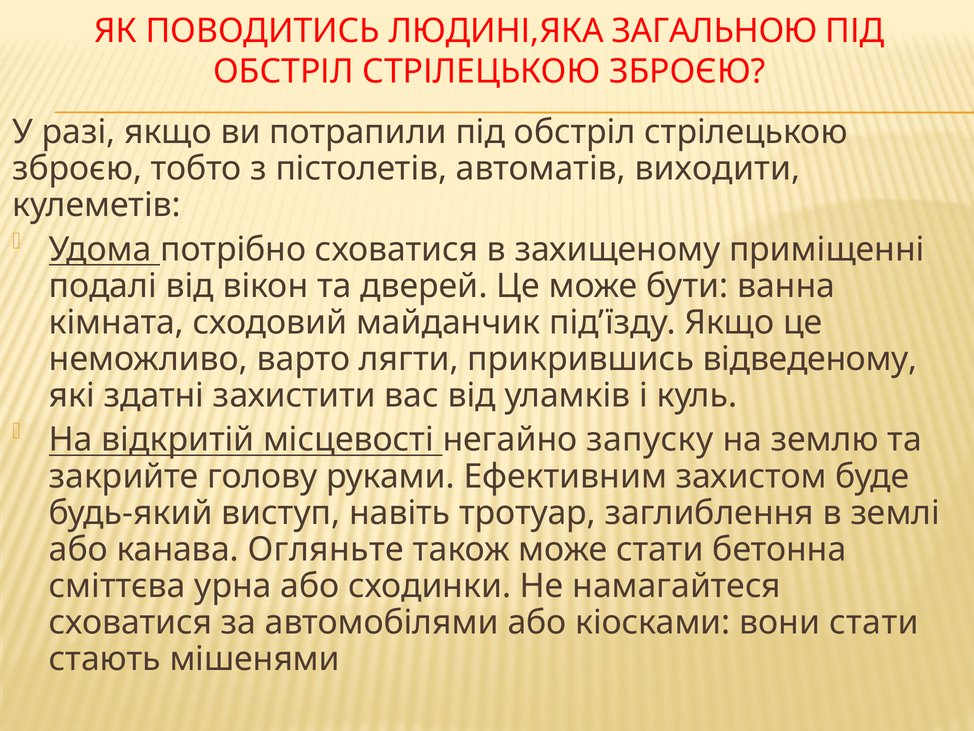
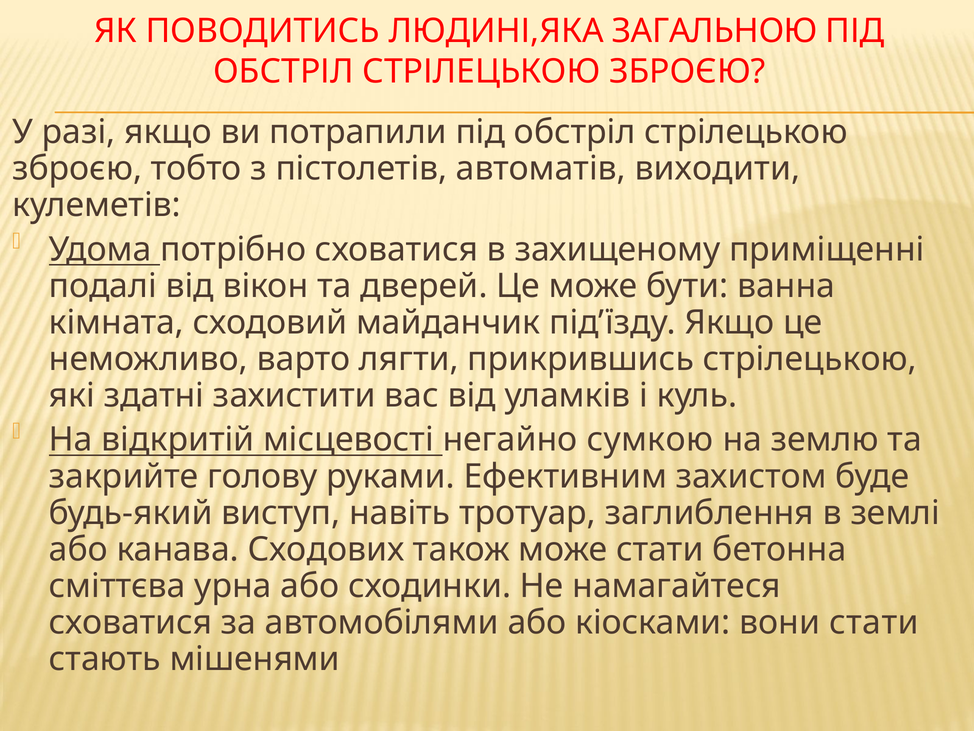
прикрившись відведеному: відведеному -> стрілецькою
запуску: запуску -> сумкою
Огляньте: Огляньте -> Сходових
